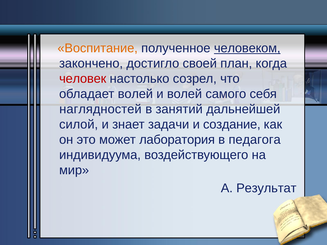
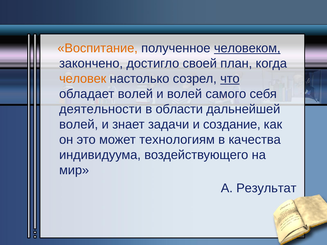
человек colour: red -> orange
что underline: none -> present
наглядностей: наглядностей -> деятельности
занятий: занятий -> области
силой at (79, 125): силой -> волей
лаборатория: лаборатория -> технологиям
педагога: педагога -> качества
